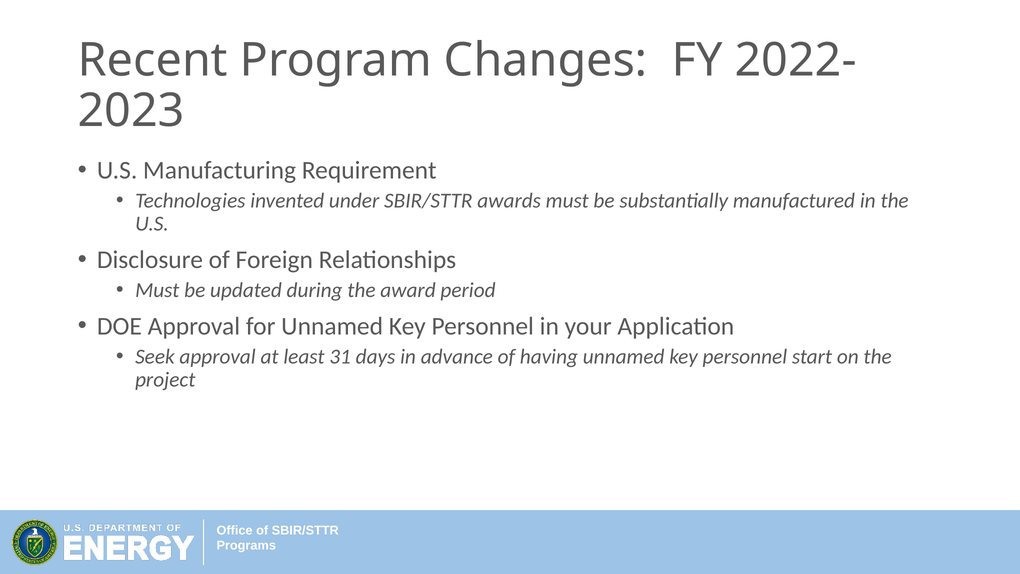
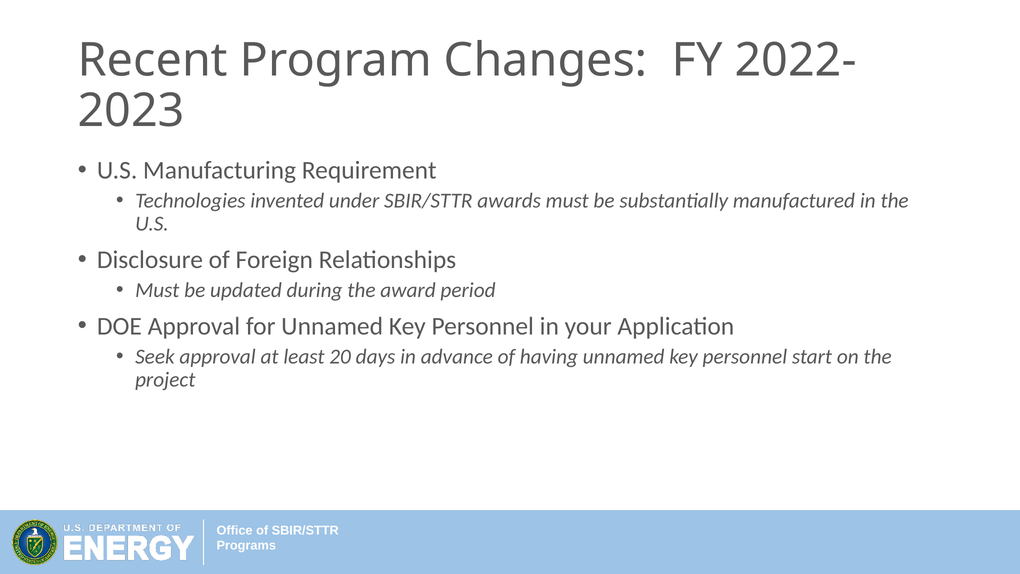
31: 31 -> 20
